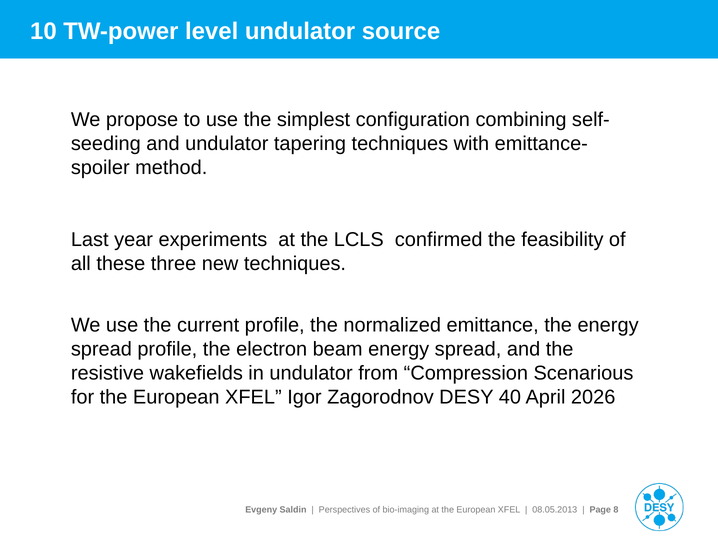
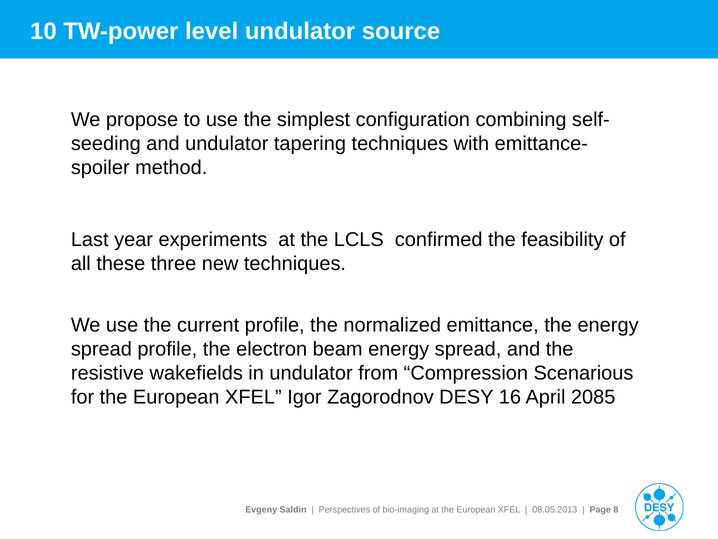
40: 40 -> 16
2026: 2026 -> 2085
